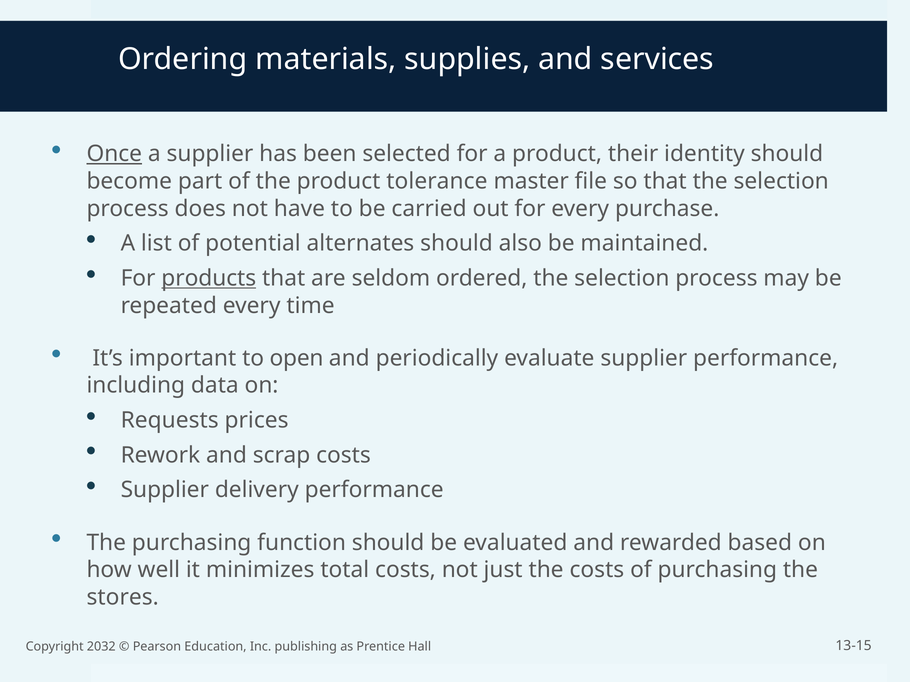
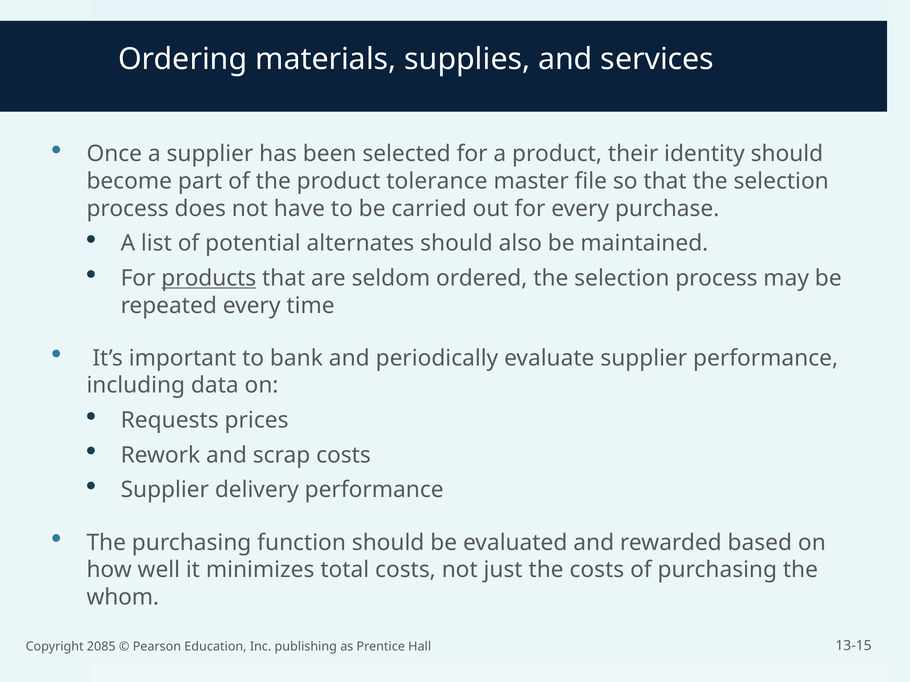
Once underline: present -> none
open: open -> bank
stores: stores -> whom
2032: 2032 -> 2085
